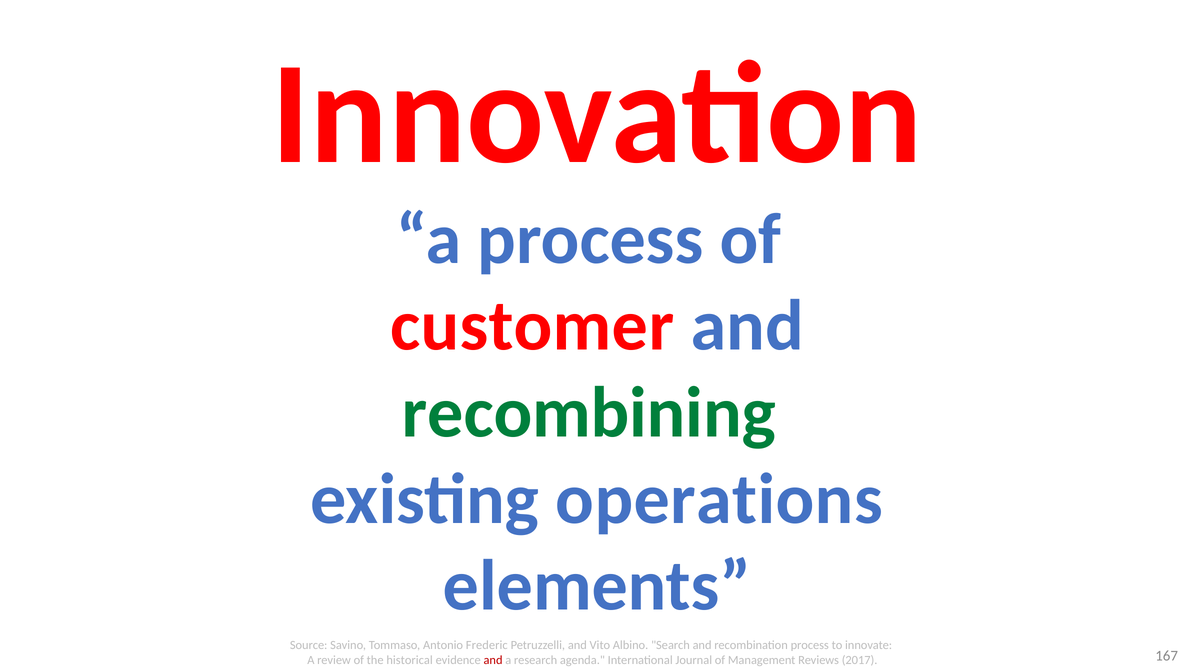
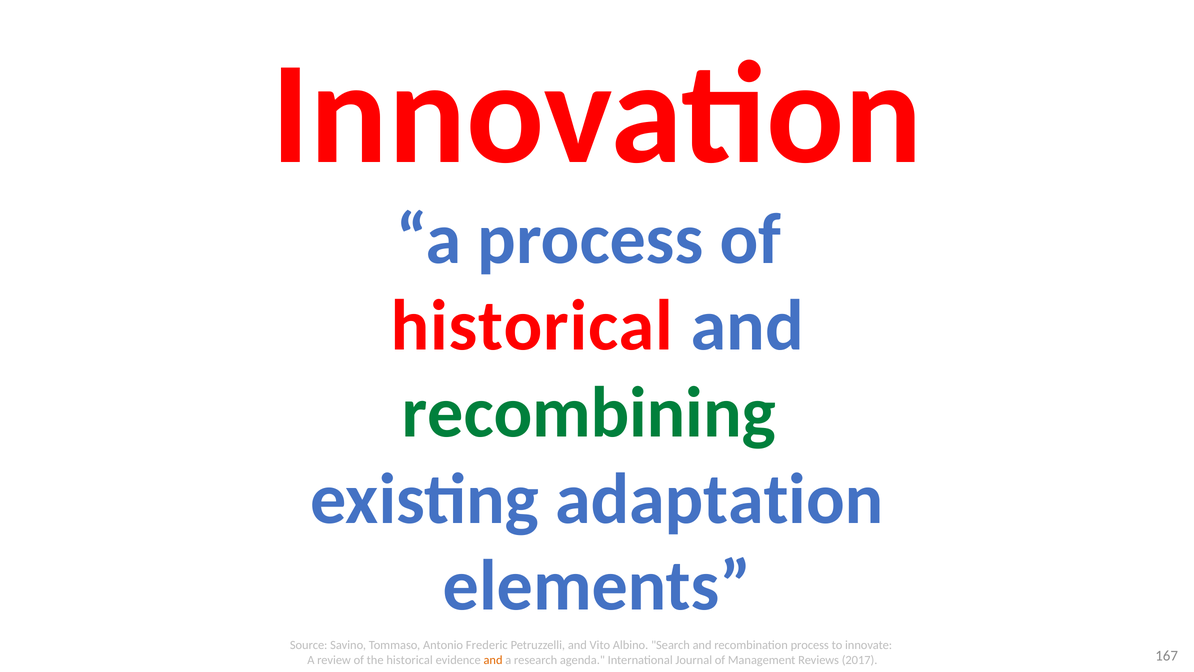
customer at (532, 326): customer -> historical
operations: operations -> adaptation
and at (493, 660) colour: red -> orange
